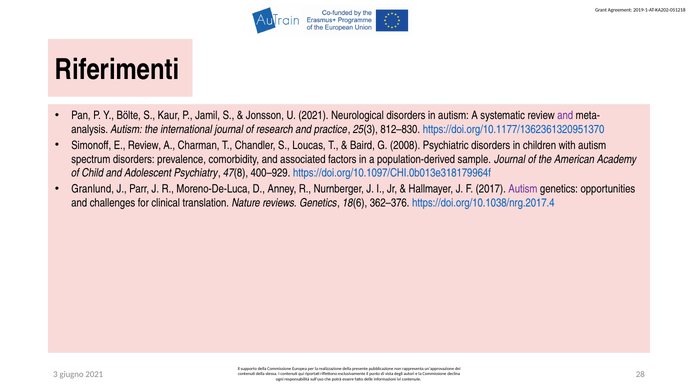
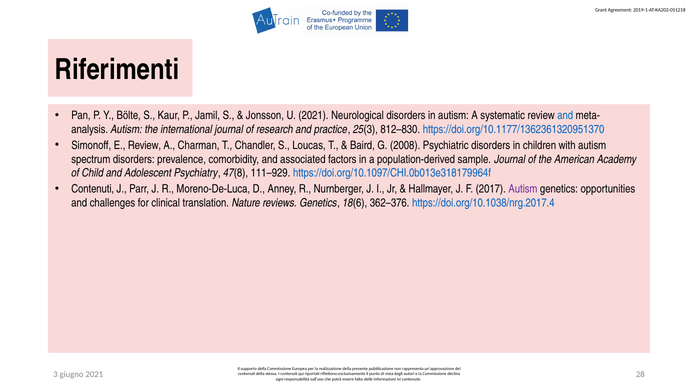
and at (565, 116) colour: purple -> blue
400–929: 400–929 -> 111–929
Granlund at (93, 189): Granlund -> Contenuti
